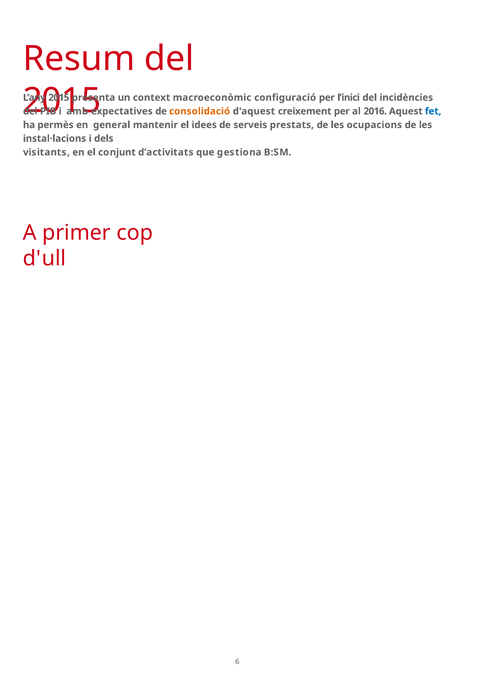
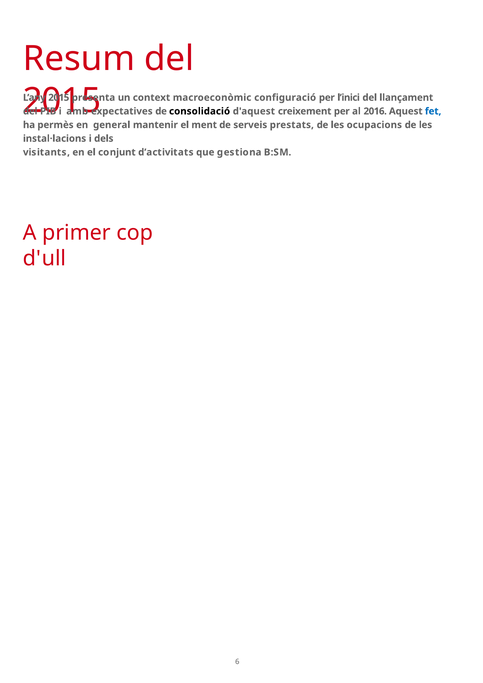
incidències: incidències -> llançament
consolidació colour: orange -> black
idees: idees -> ment
